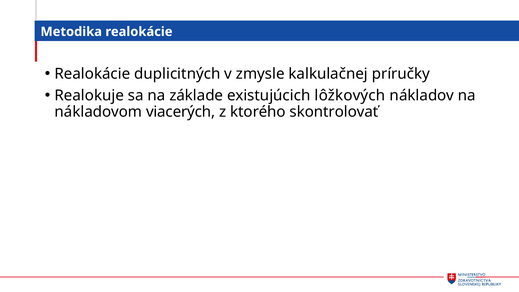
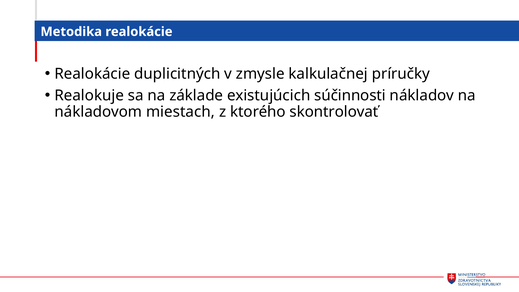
lôžkových: lôžkových -> súčinnosti
viacerých: viacerých -> miestach
